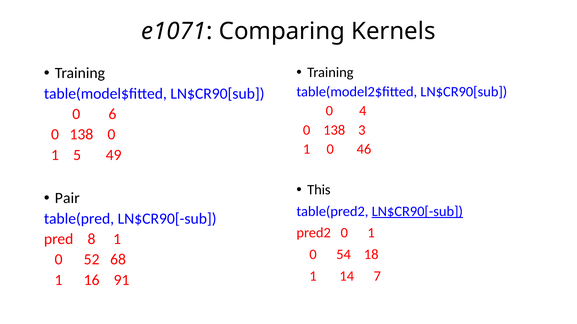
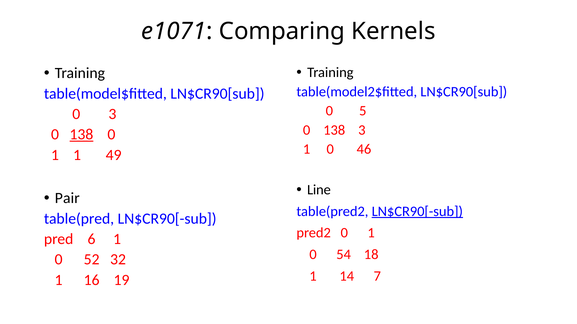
4: 4 -> 5
0 6: 6 -> 3
138 at (81, 135) underline: none -> present
1 5: 5 -> 1
This: This -> Line
8: 8 -> 6
68: 68 -> 32
91: 91 -> 19
